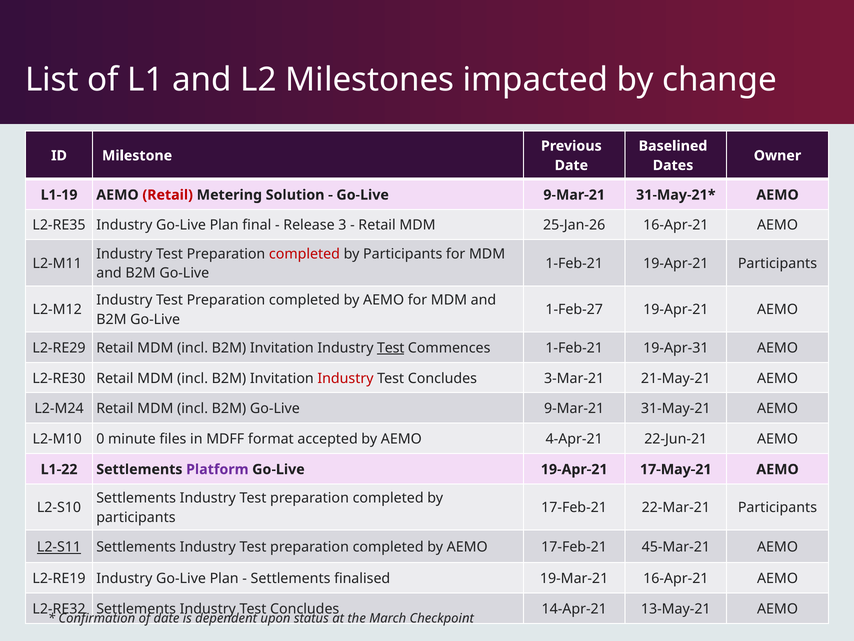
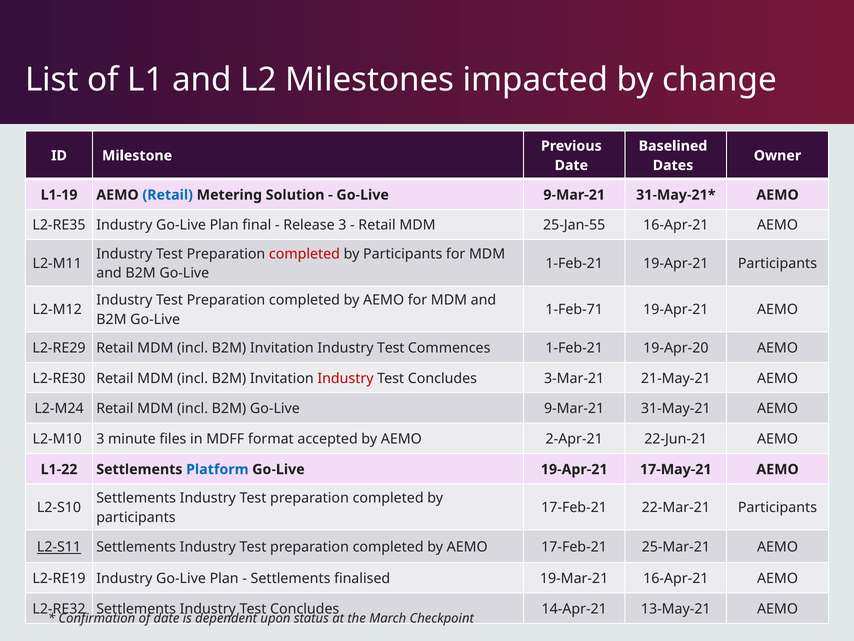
Retail at (168, 195) colour: red -> blue
25-Jan-26: 25-Jan-26 -> 25-Jan-55
1-Feb-27: 1-Feb-27 -> 1-Feb-71
Test at (391, 348) underline: present -> none
19-Apr-31: 19-Apr-31 -> 19-Apr-20
L2-M10 0: 0 -> 3
4-Apr-21: 4-Apr-21 -> 2-Apr-21
Platform colour: purple -> blue
45-Mar-21: 45-Mar-21 -> 25-Mar-21
